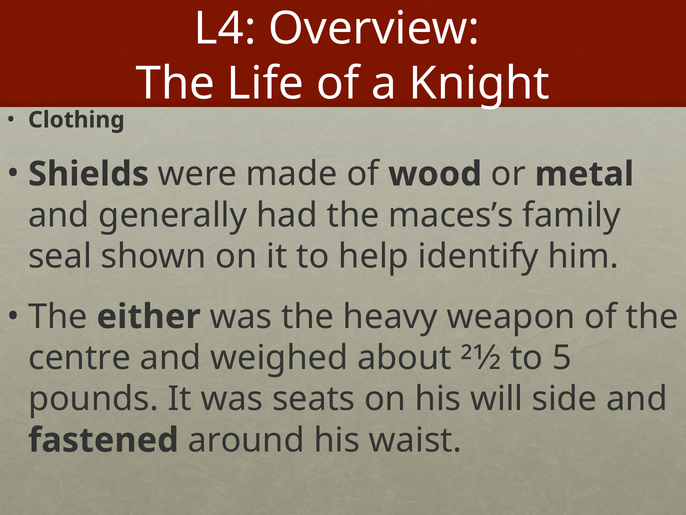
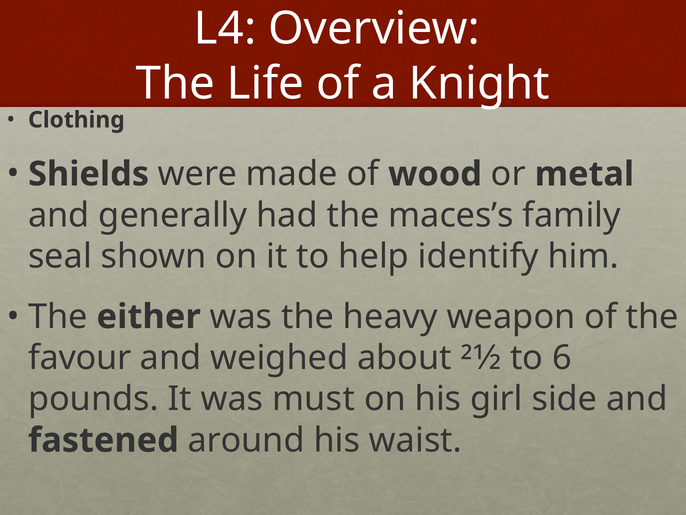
centre: centre -> favour
5: 5 -> 6
seats: seats -> must
will: will -> girl
